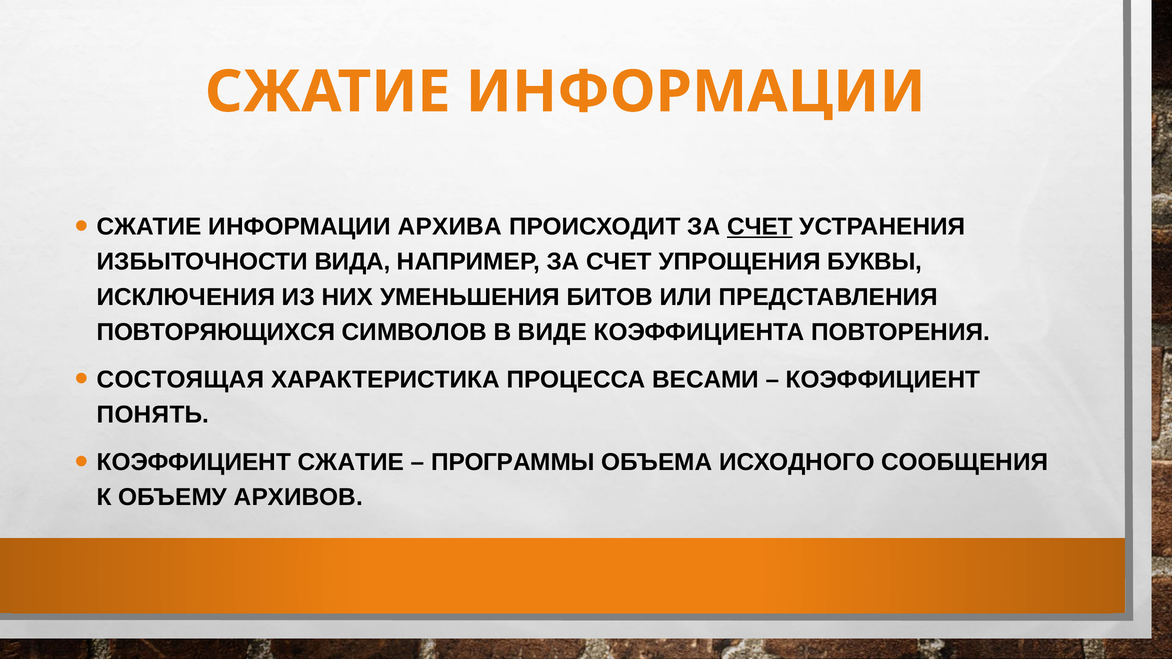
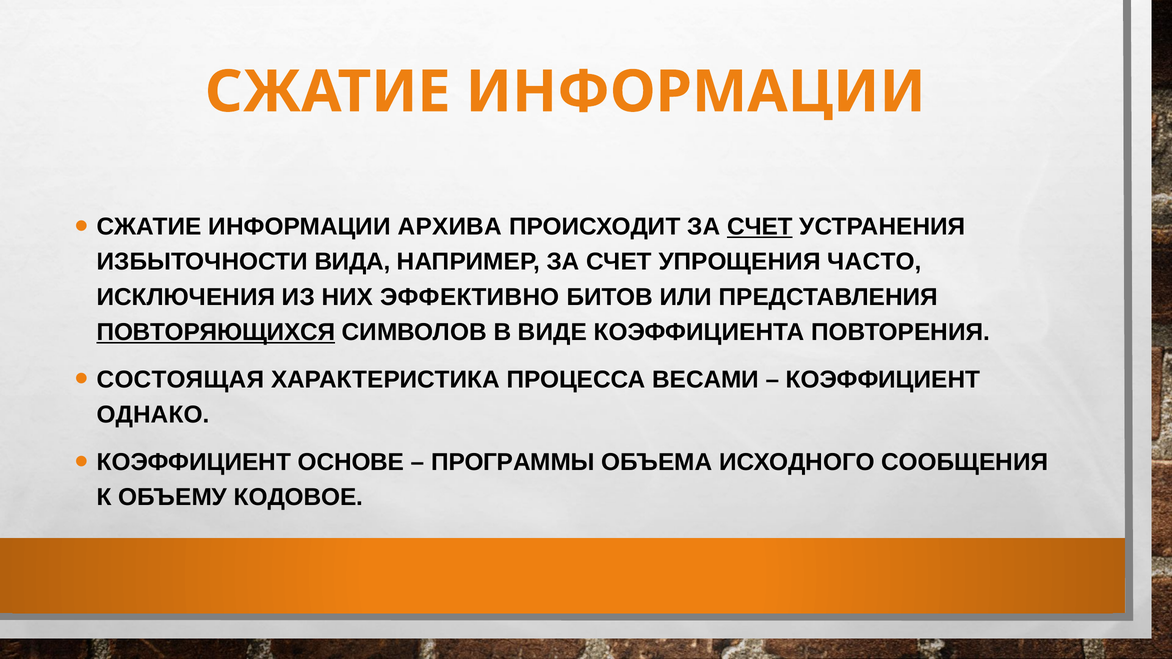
БУКВЫ: БУКВЫ -> ЧАСТО
УМЕНЬШЕНИЯ: УМЕНЬШЕНИЯ -> ЭФФЕКТИВНО
ПОВТОРЯЮЩИХСЯ underline: none -> present
ПОНЯТЬ: ПОНЯТЬ -> ОДНАКО
КОЭФФИЦИЕНТ СЖАТИЕ: СЖАТИЕ -> ОСНОВЕ
АРХИВОВ: АРХИВОВ -> КОДОВОЕ
